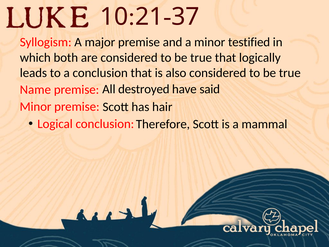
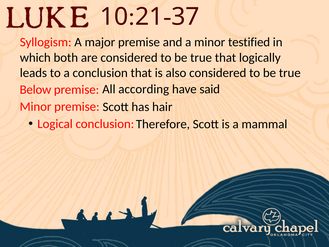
destroyed: destroyed -> according
Name: Name -> Below
